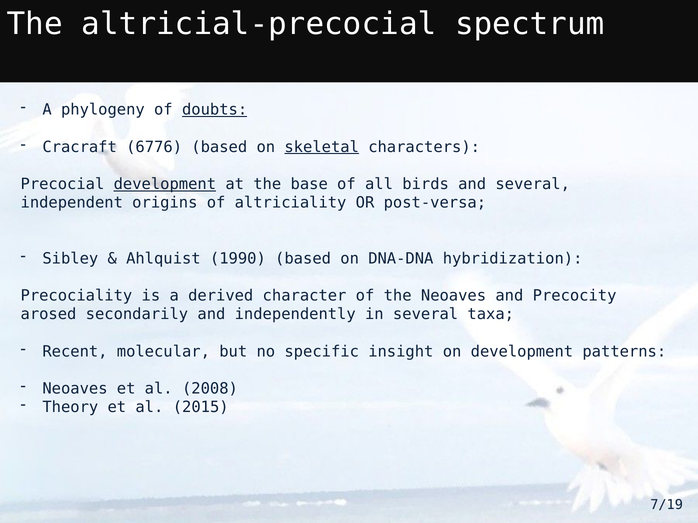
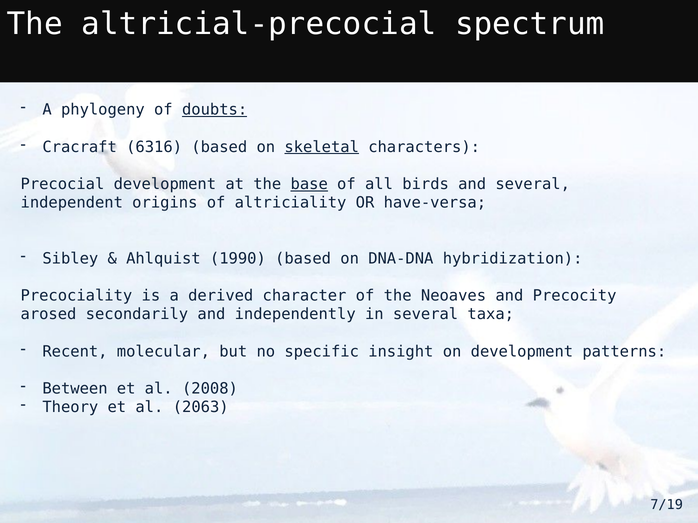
6776: 6776 -> 6316
development at (165, 184) underline: present -> none
base underline: none -> present
post-versa: post-versa -> have-versa
Neoaves at (75, 389): Neoaves -> Between
2015: 2015 -> 2063
